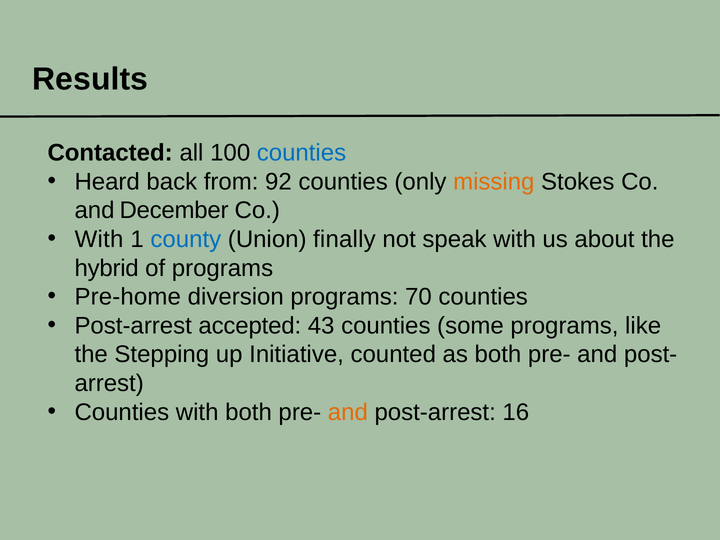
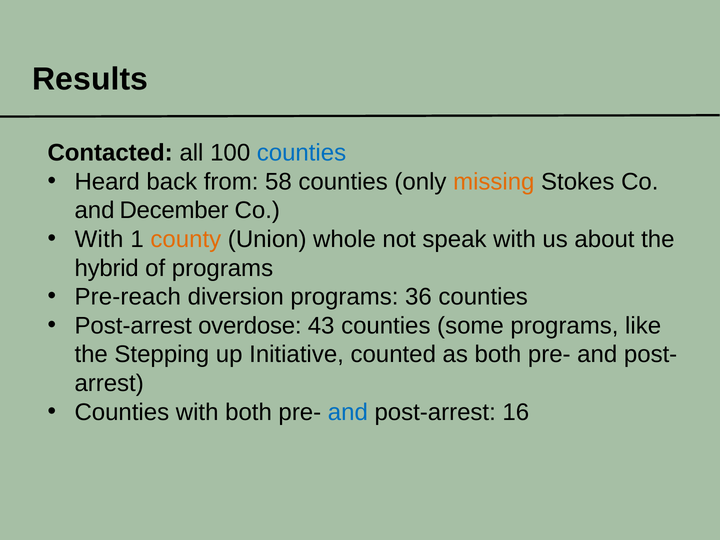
92: 92 -> 58
county colour: blue -> orange
finally: finally -> whole
Pre-home: Pre-home -> Pre-reach
70: 70 -> 36
accepted: accepted -> overdose
and at (348, 412) colour: orange -> blue
